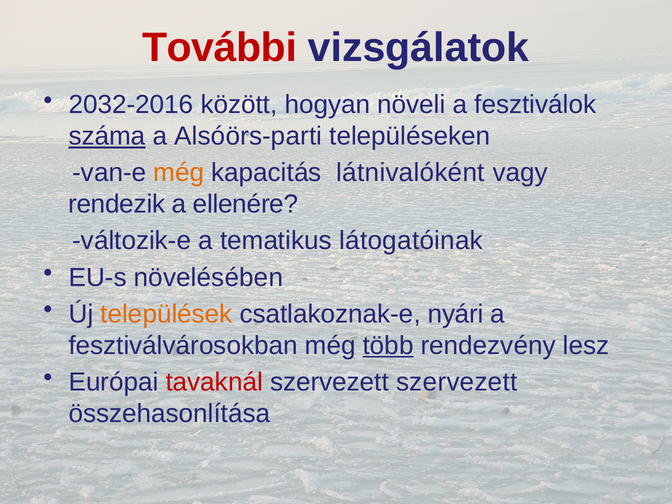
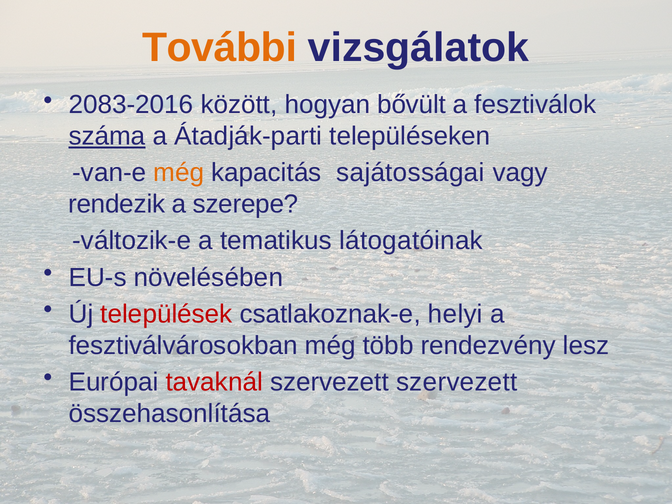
További colour: red -> orange
2032-2016: 2032-2016 -> 2083-2016
növeli: növeli -> bővült
Alsóörs-parti: Alsóörs-parti -> Átadják-parti
látnivalóként: látnivalóként -> sajátosságai
ellenére: ellenére -> szerepe
települések colour: orange -> red
nyári: nyári -> helyi
több underline: present -> none
